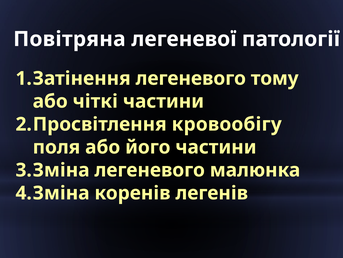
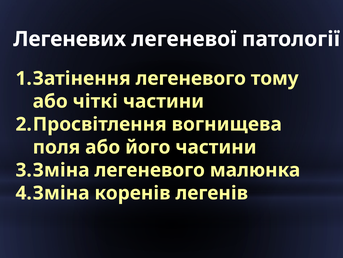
Повітряна: Повітряна -> Легеневих
кровообігу: кровообігу -> вогнищева
